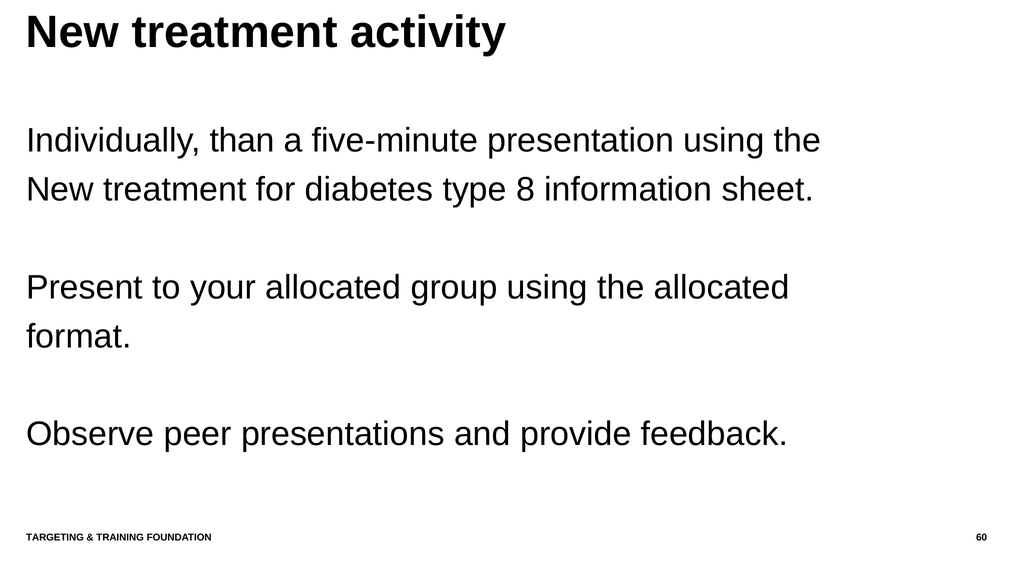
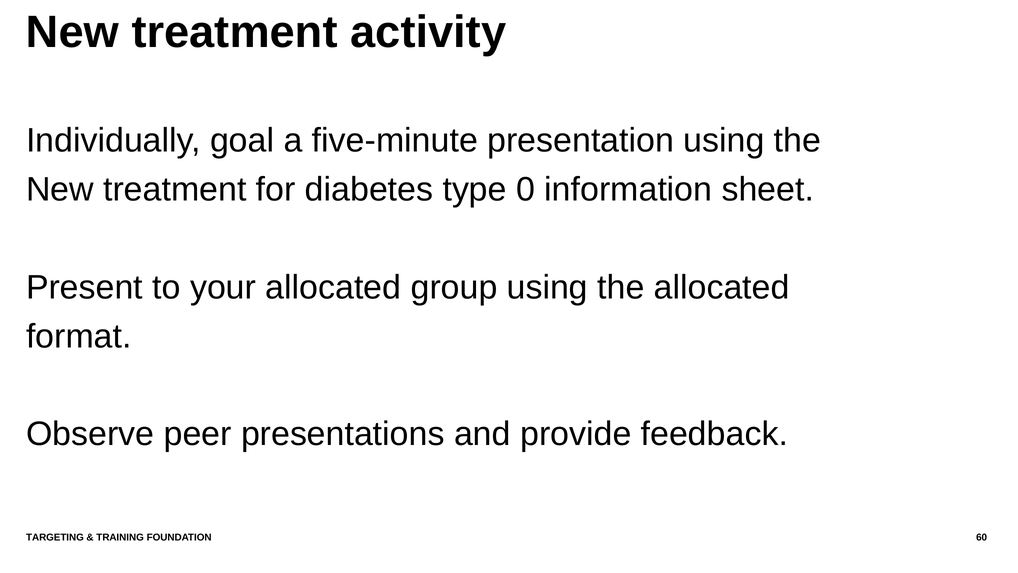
than: than -> goal
8: 8 -> 0
